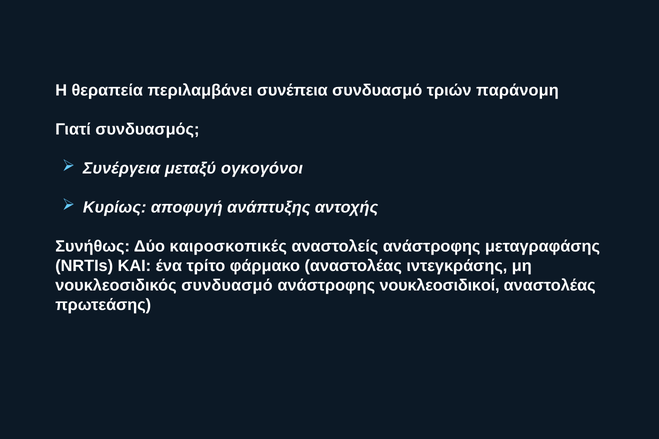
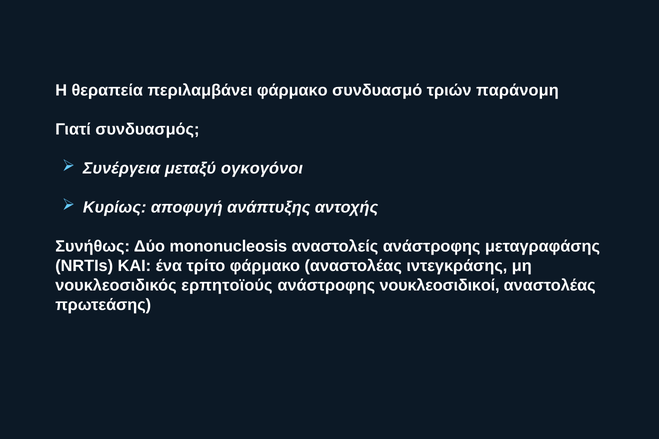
περιλαμβάνει συνέπεια: συνέπεια -> φάρμακο
καιροσκοπικές: καιροσκοπικές -> mononucleosis
νουκλεοσιδικός συνδυασμό: συνδυασμό -> ερπητοϊούς
